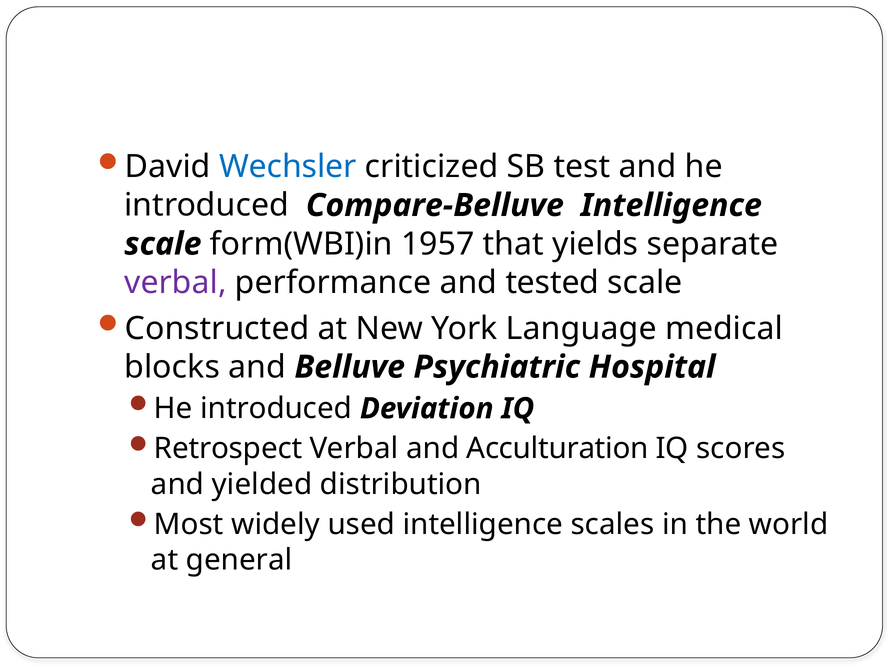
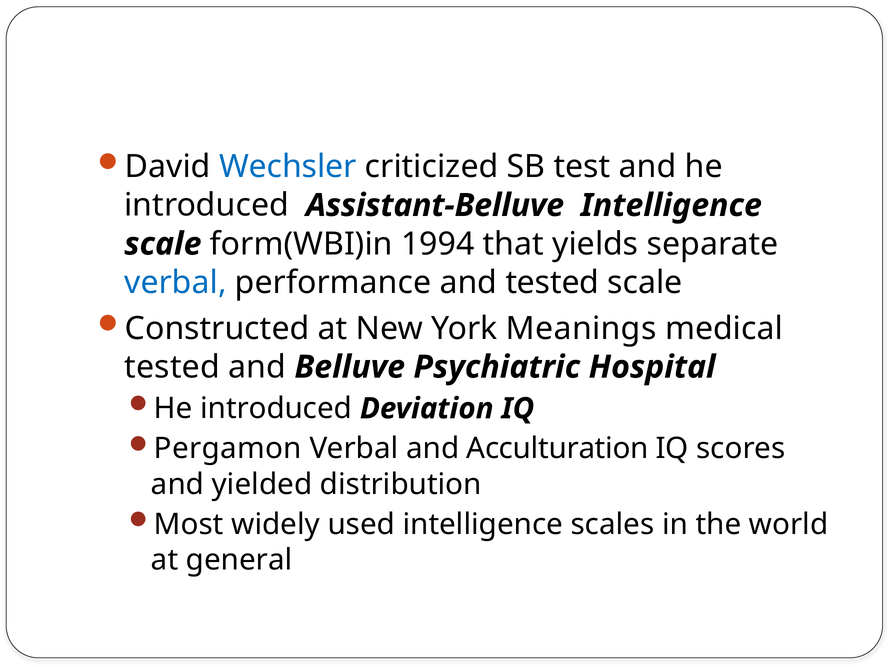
Compare-Belluve: Compare-Belluve -> Assistant-Belluve
1957: 1957 -> 1994
verbal at (175, 283) colour: purple -> blue
Language: Language -> Meanings
blocks at (172, 367): blocks -> tested
Retrospect: Retrospect -> Pergamon
